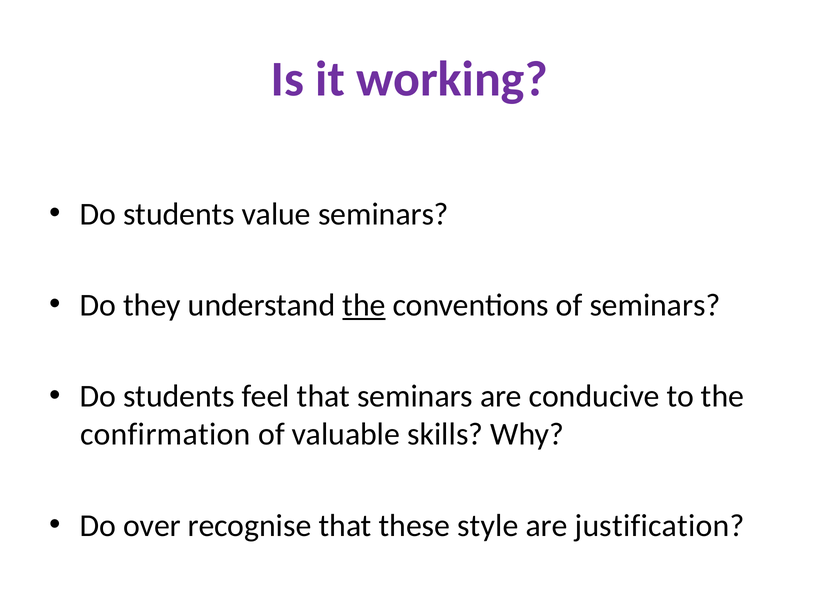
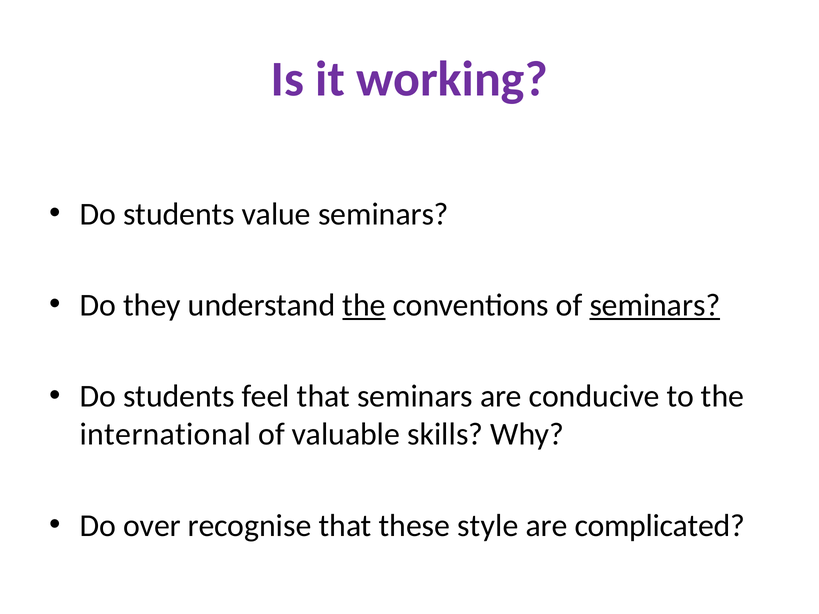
seminars at (655, 305) underline: none -> present
confirmation: confirmation -> international
justification: justification -> complicated
